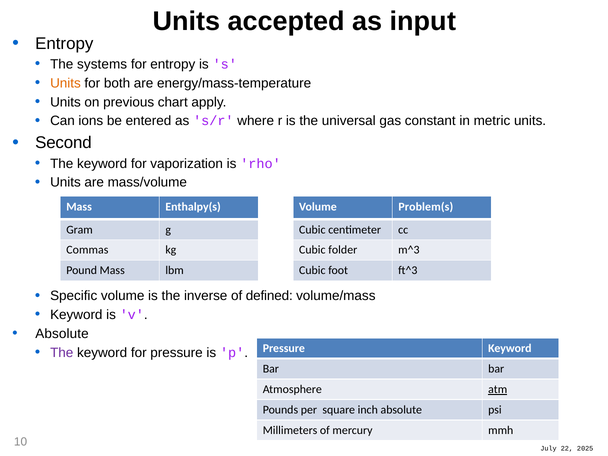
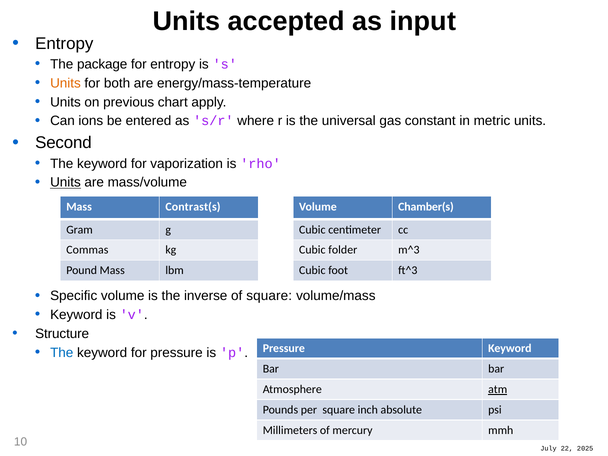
systems: systems -> package
Units at (65, 182) underline: none -> present
Enthalpy(s: Enthalpy(s -> Contrast(s
Problem(s: Problem(s -> Chamber(s
of defined: defined -> square
Absolute at (62, 334): Absolute -> Structure
The at (62, 353) colour: purple -> blue
